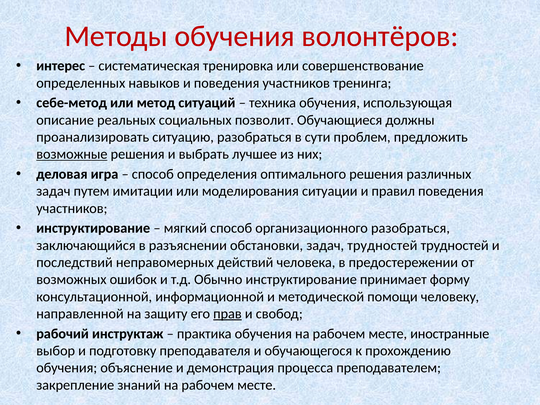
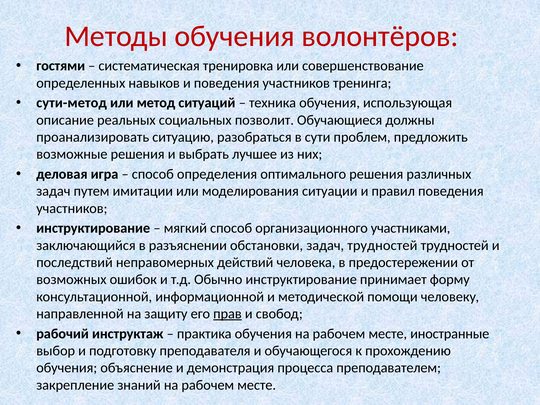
интерес: интерес -> гостями
себе-метод: себе-метод -> сути-метод
возможные underline: present -> none
организационного разобраться: разобраться -> участниками
